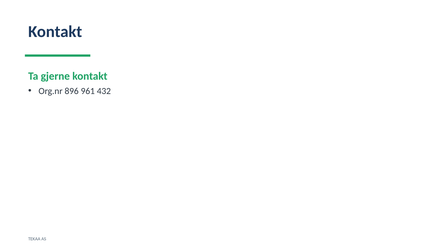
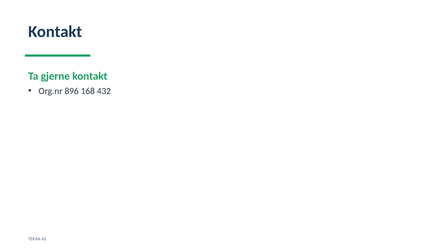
961: 961 -> 168
